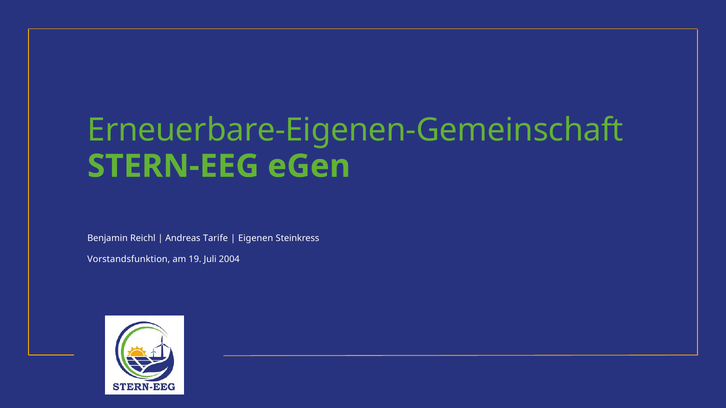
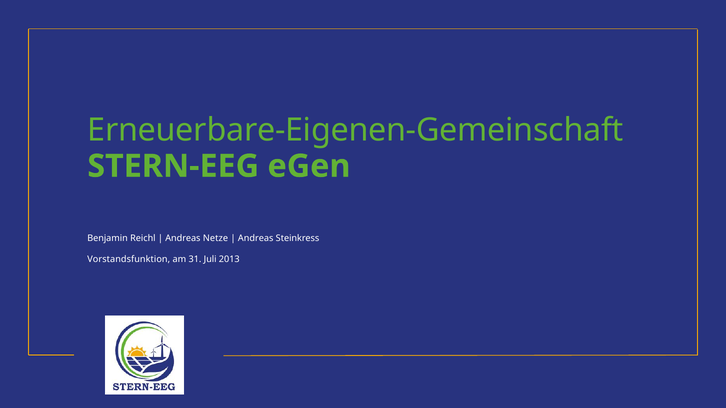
Tarife: Tarife -> Netze
Eigenen at (256, 238): Eigenen -> Andreas
19: 19 -> 31
2004: 2004 -> 2013
